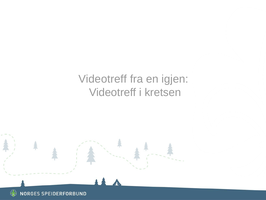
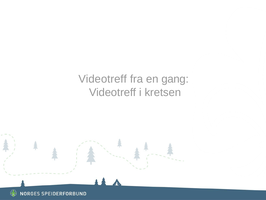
igjen: igjen -> gang
